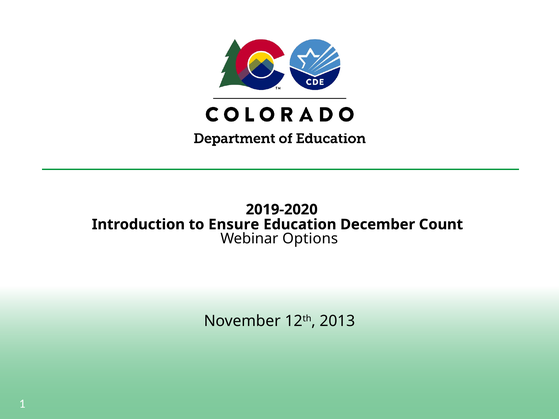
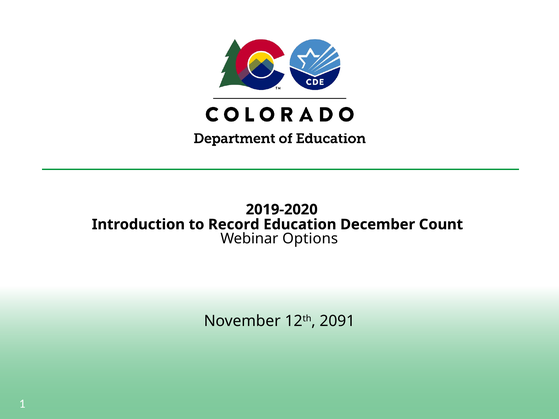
Ensure: Ensure -> Record
2013: 2013 -> 2091
